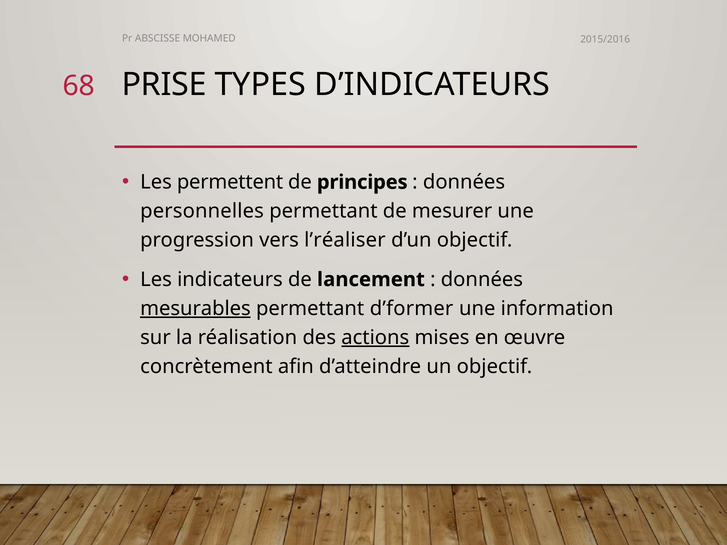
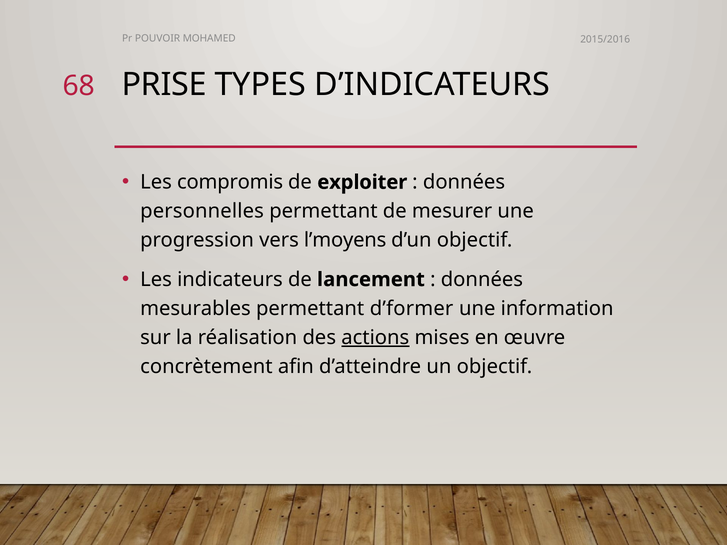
ABSCISSE: ABSCISSE -> POUVOIR
permettent: permettent -> compromis
principes: principes -> exploiter
l’réaliser: l’réaliser -> l’moyens
mesurables underline: present -> none
